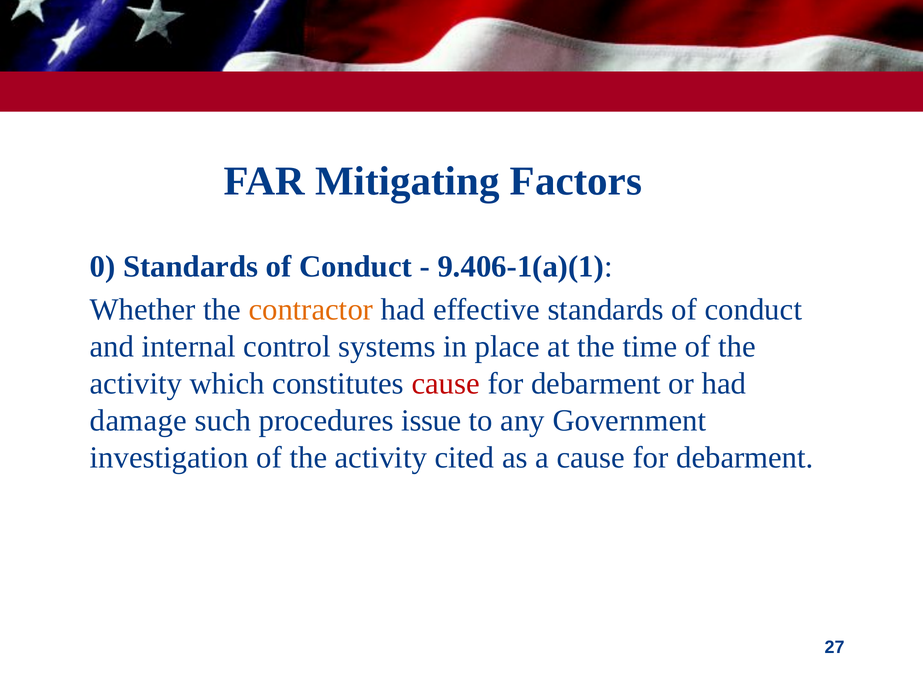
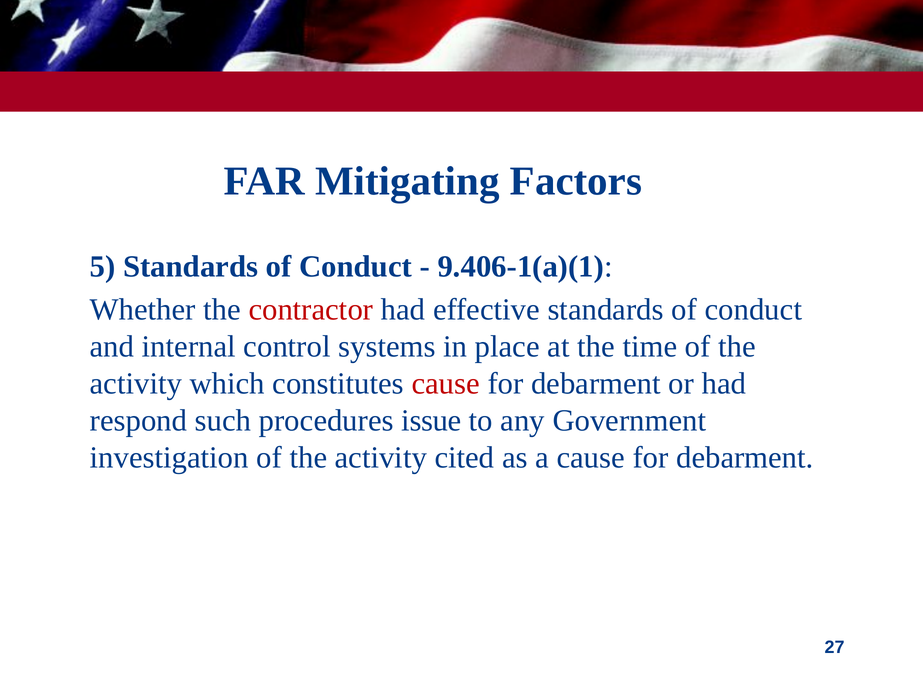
0: 0 -> 5
contractor colour: orange -> red
damage: damage -> respond
